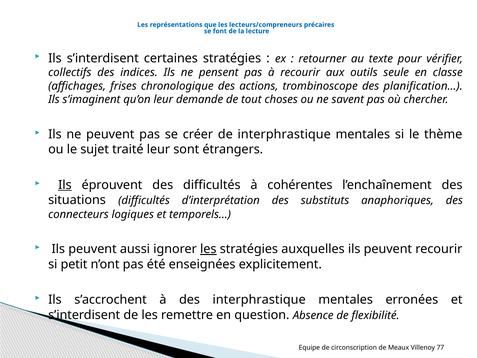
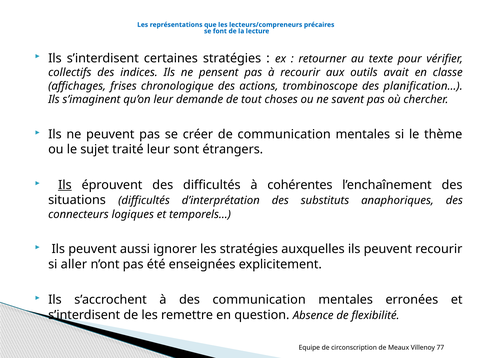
seule: seule -> avait
de interphrastique: interphrastique -> communication
les at (208, 249) underline: present -> none
petit: petit -> aller
des interphrastique: interphrastique -> communication
